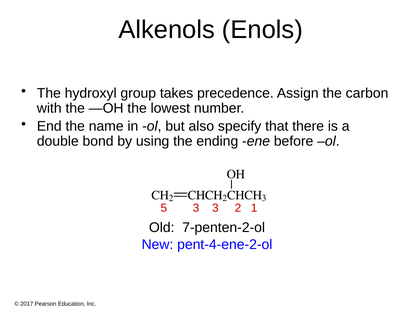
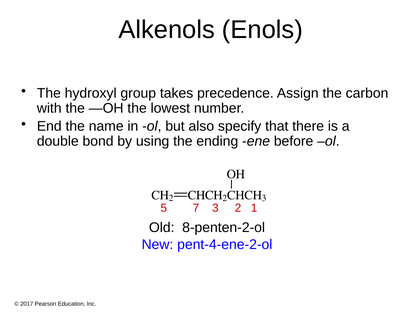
5 3: 3 -> 7
7-penten-2-ol: 7-penten-2-ol -> 8-penten-2-ol
